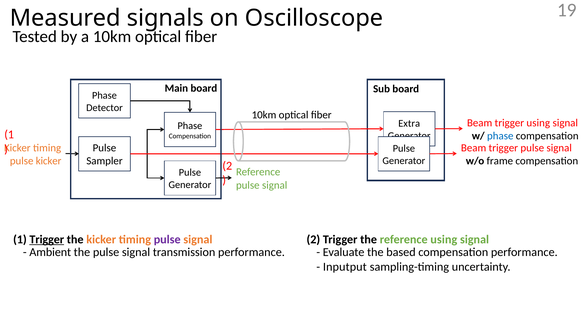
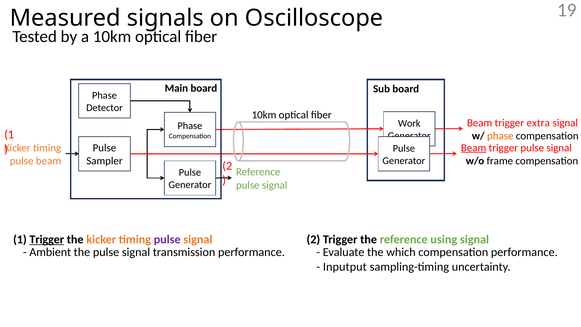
trigger using: using -> extra
Extra: Extra -> Work
phase at (500, 136) colour: blue -> orange
Beam at (474, 148) underline: none -> present
pulse kicker: kicker -> beam
based: based -> which
